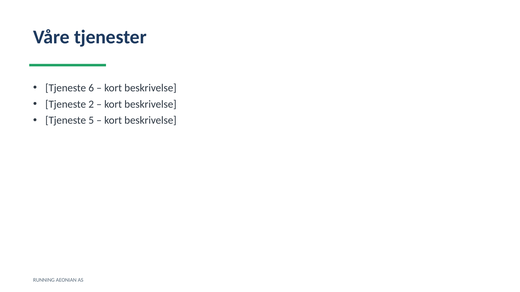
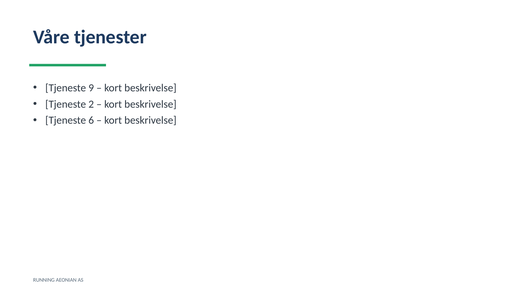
6: 6 -> 9
5: 5 -> 6
